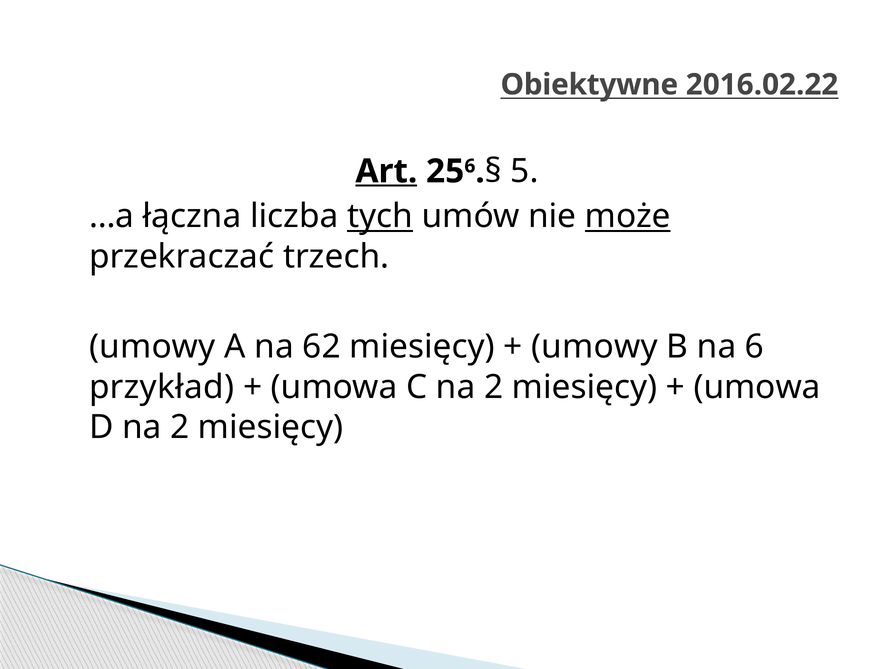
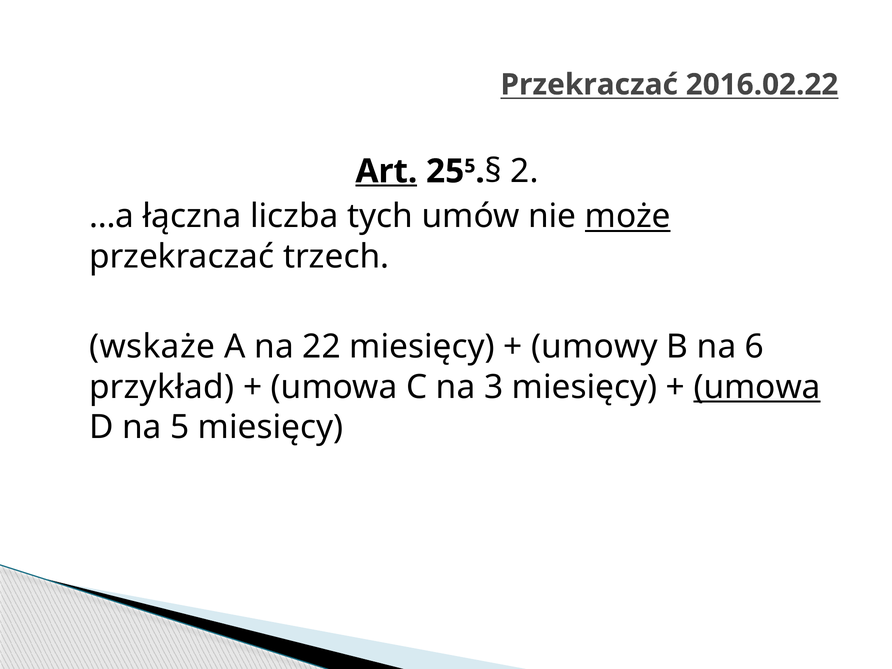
Obiektywne at (589, 85): Obiektywne -> Przekraczać
6 at (470, 166): 6 -> 5
5: 5 -> 2
tych underline: present -> none
umowy at (152, 347): umowy -> wskaże
62: 62 -> 22
C na 2: 2 -> 3
umowa at (757, 387) underline: none -> present
D na 2: 2 -> 5
